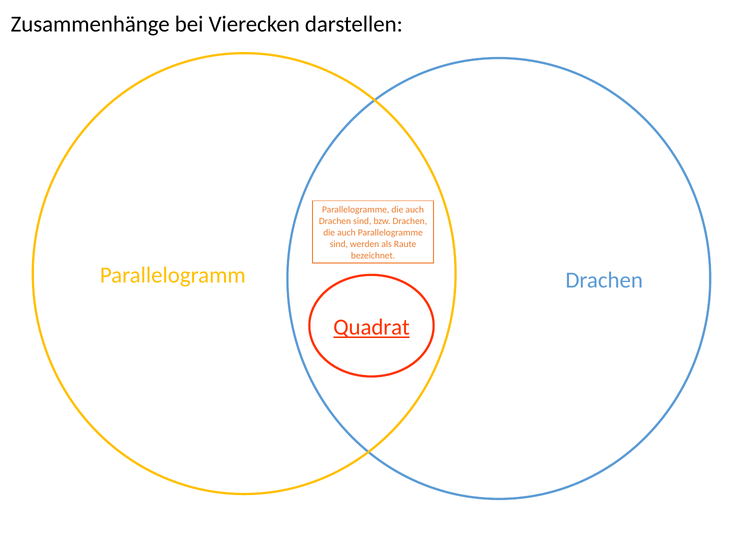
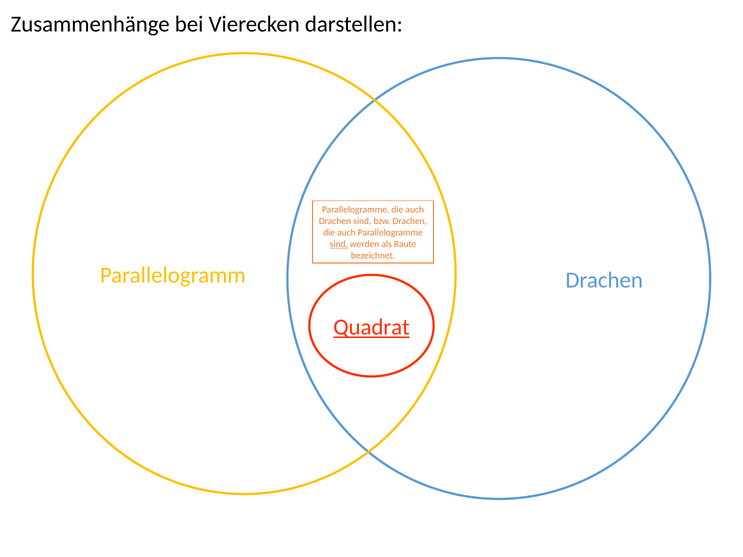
sind at (339, 244) underline: none -> present
